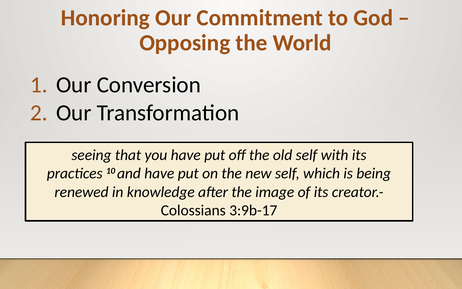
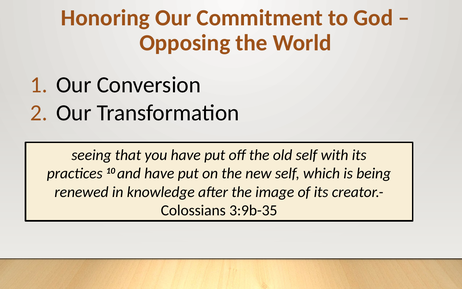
3:9b-17: 3:9b-17 -> 3:9b-35
